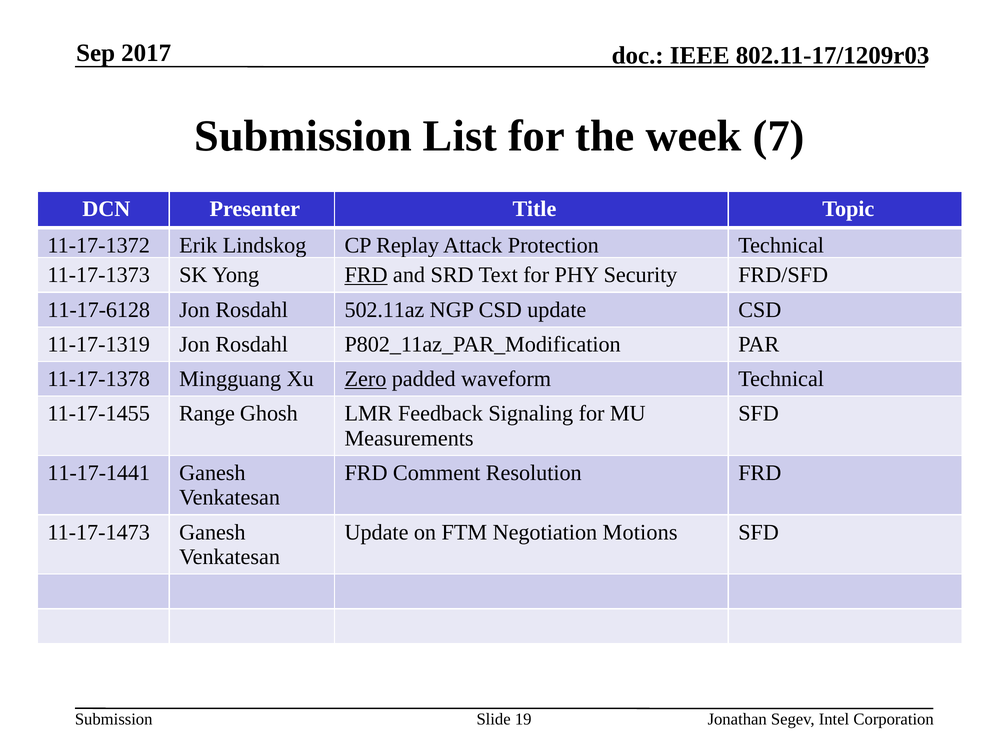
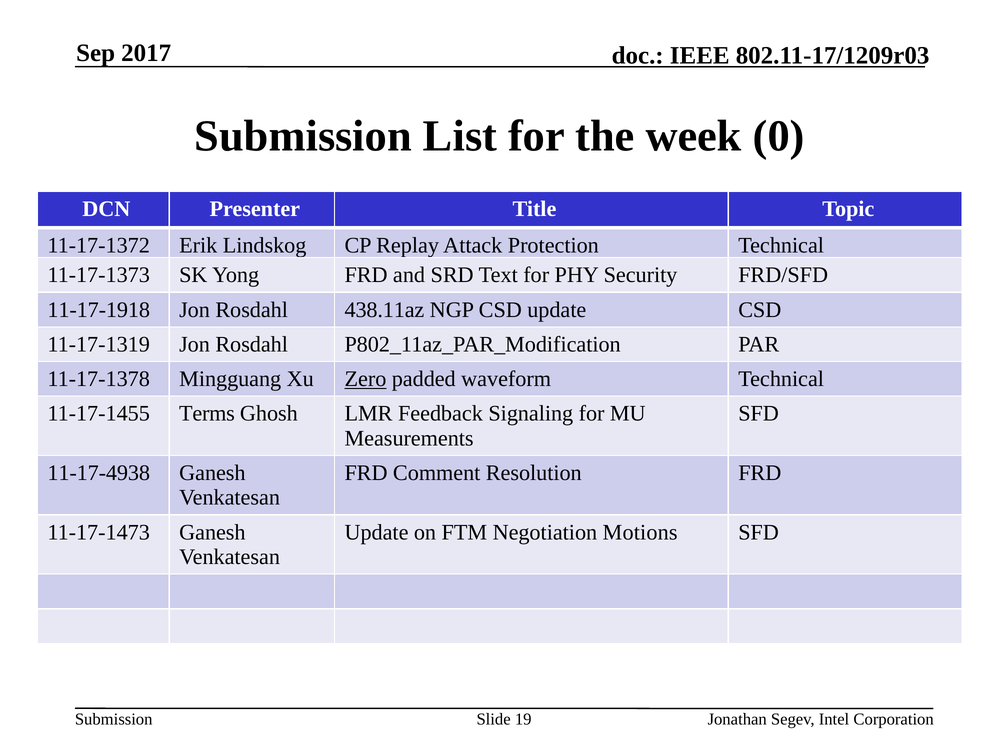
7: 7 -> 0
FRD at (366, 275) underline: present -> none
11-17-6128: 11-17-6128 -> 11-17-1918
502.11az: 502.11az -> 438.11az
Range: Range -> Terms
11-17-1441: 11-17-1441 -> 11-17-4938
